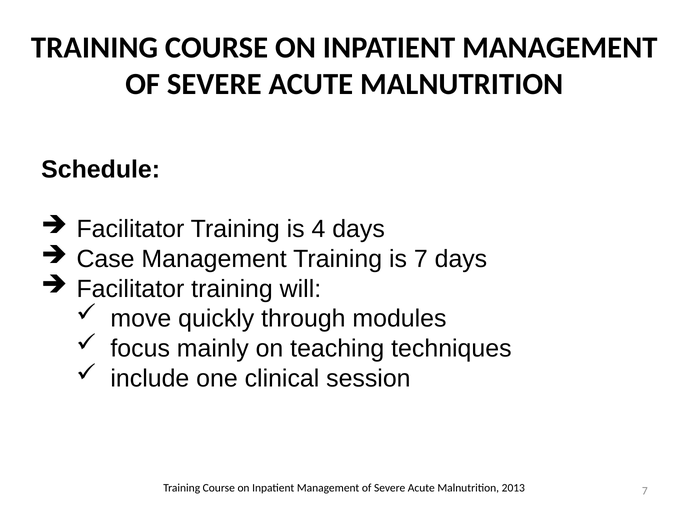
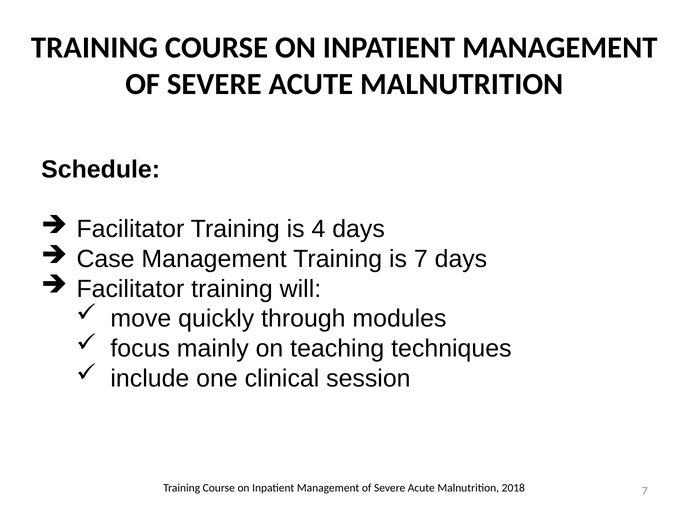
2013: 2013 -> 2018
